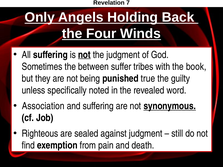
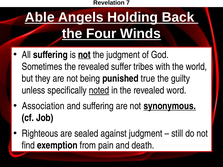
Only: Only -> Able
Sometimes the between: between -> revealed
book: book -> world
noted underline: none -> present
